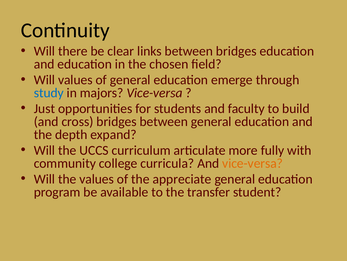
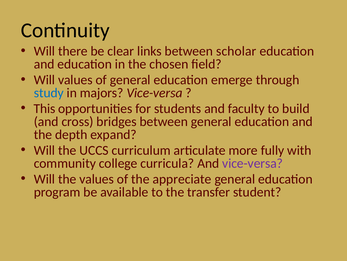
between bridges: bridges -> scholar
Just: Just -> This
vice-versa at (253, 163) colour: orange -> purple
